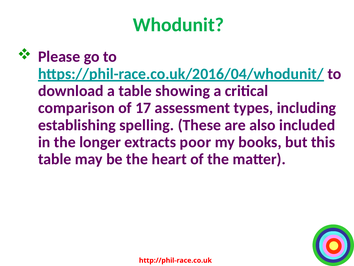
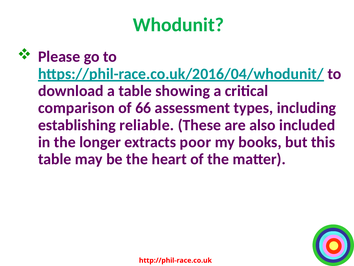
17: 17 -> 66
spelling: spelling -> reliable
